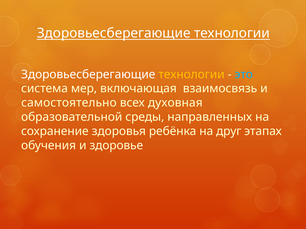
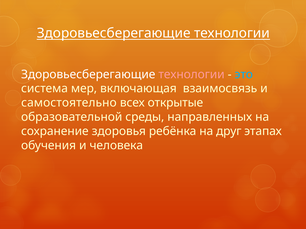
технологии at (192, 74) colour: yellow -> pink
духовная: духовная -> открытые
здоровье: здоровье -> человека
